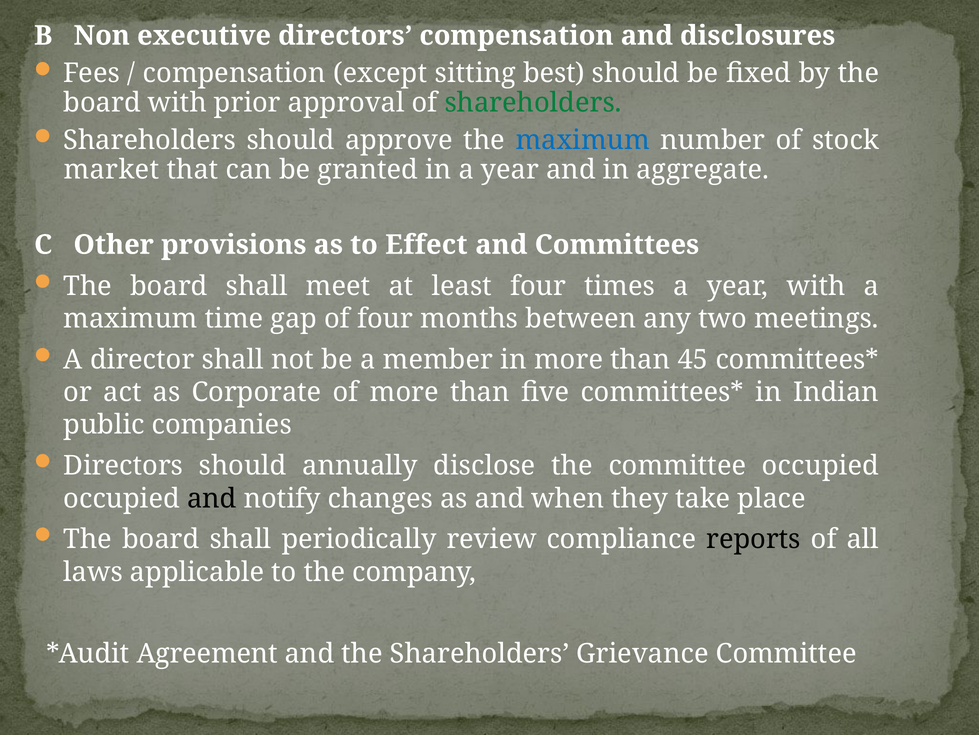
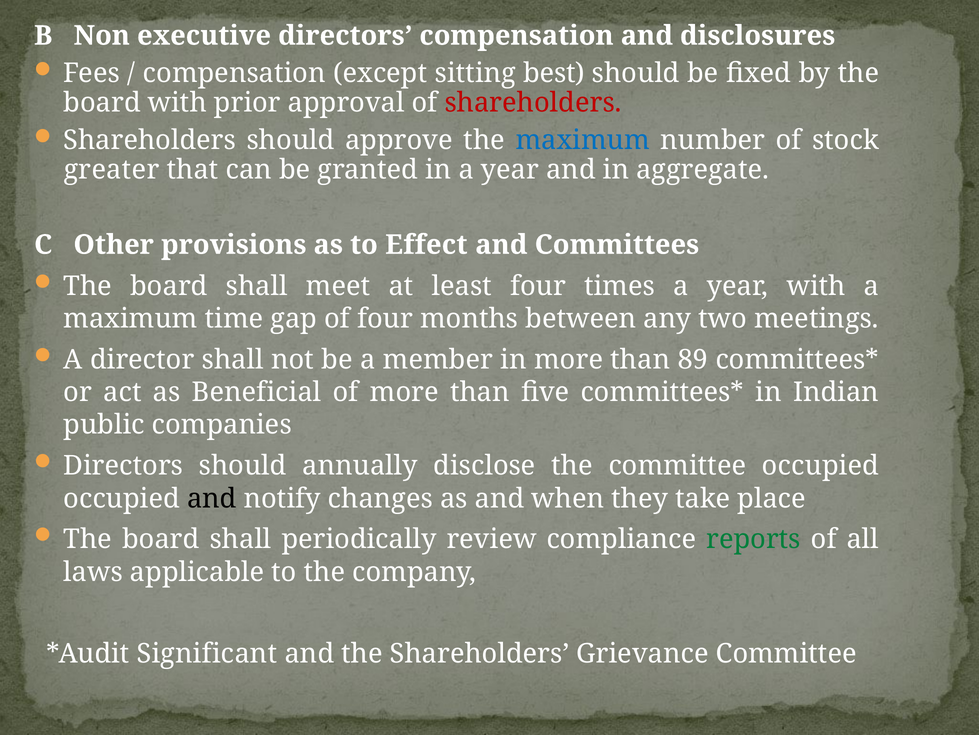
shareholders at (533, 103) colour: green -> red
market: market -> greater
45: 45 -> 89
Corporate: Corporate -> Beneficial
reports colour: black -> green
Agreement: Agreement -> Significant
